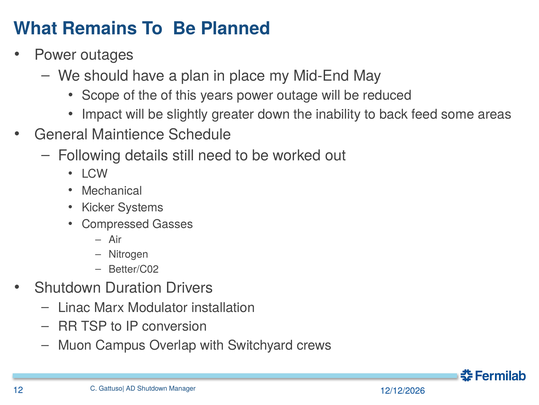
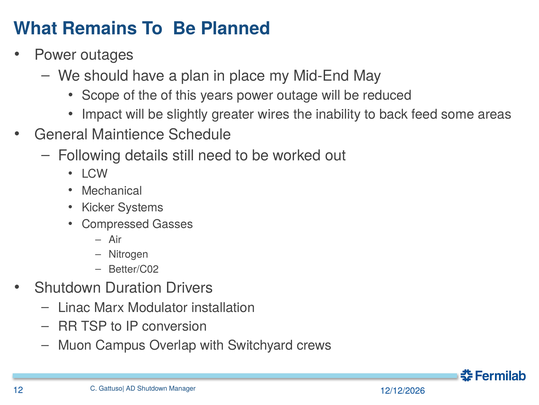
down: down -> wires
